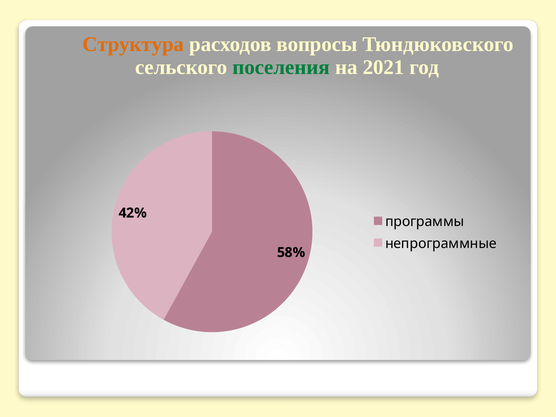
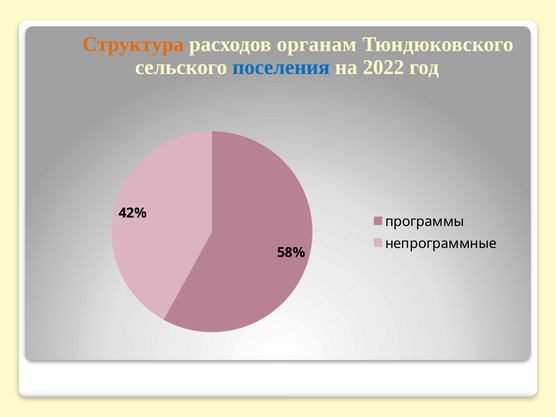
вопросы: вопросы -> органам
поселения colour: green -> blue
2021: 2021 -> 2022
